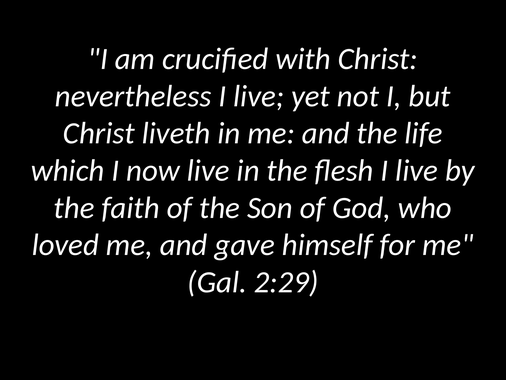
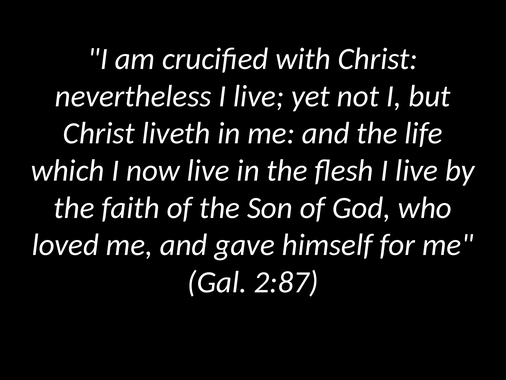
2:29: 2:29 -> 2:87
